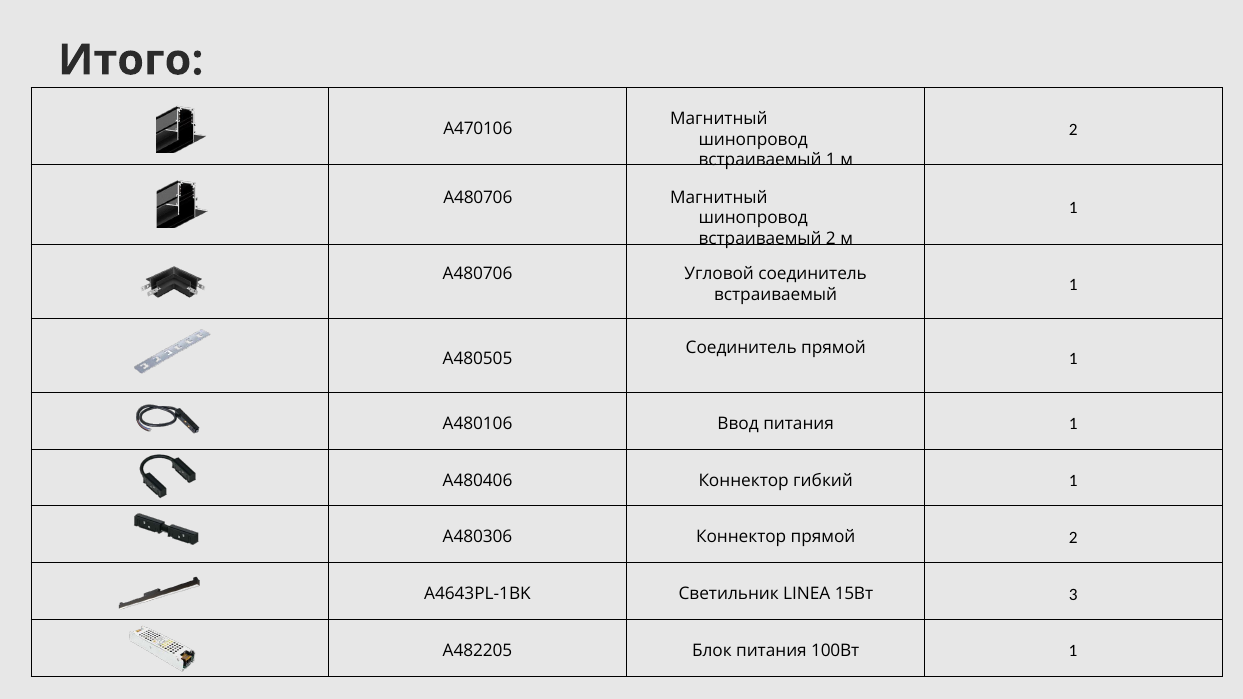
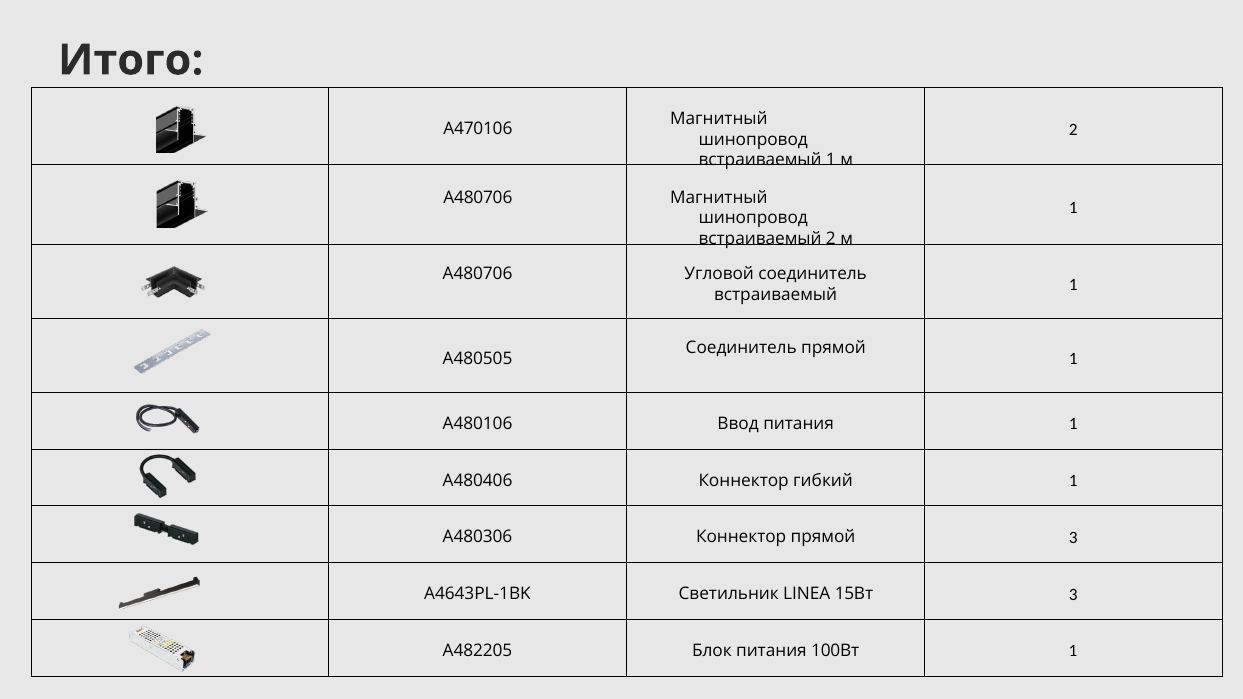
прямой 2: 2 -> 3
